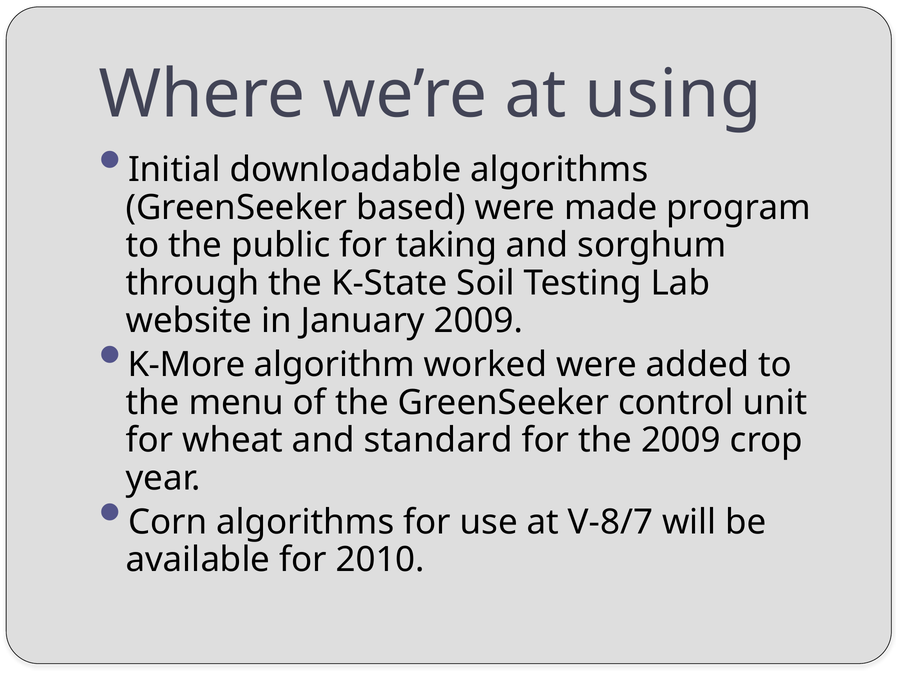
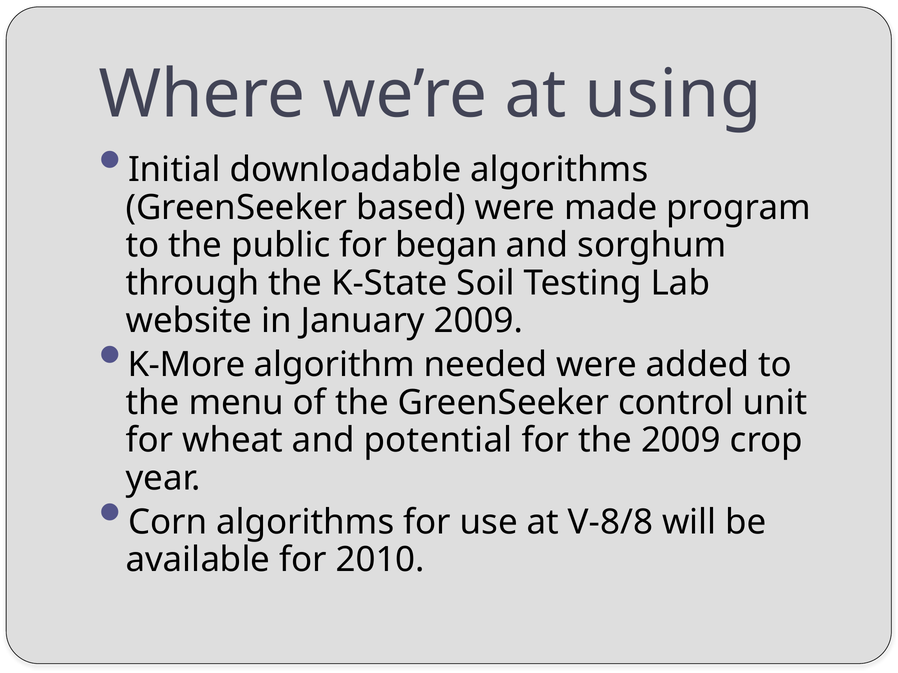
taking: taking -> began
worked: worked -> needed
standard: standard -> potential
V-8/7: V-8/7 -> V-8/8
